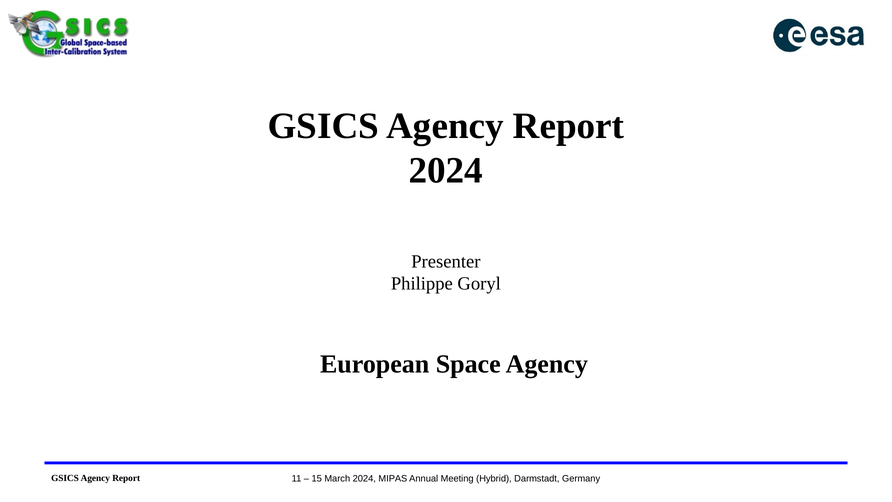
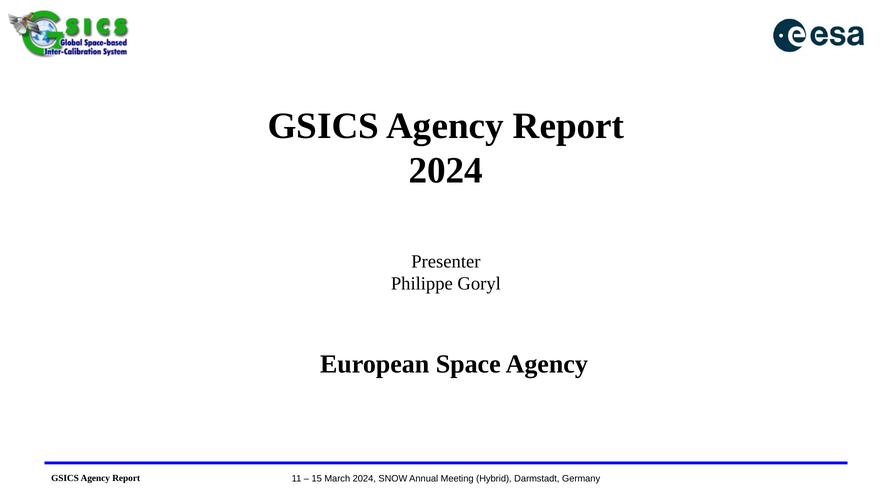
MIPAS: MIPAS -> SNOW
